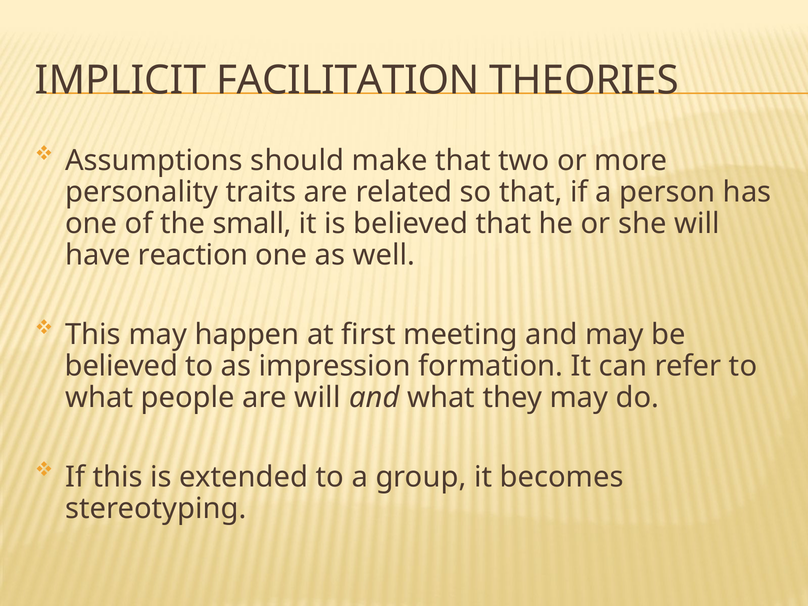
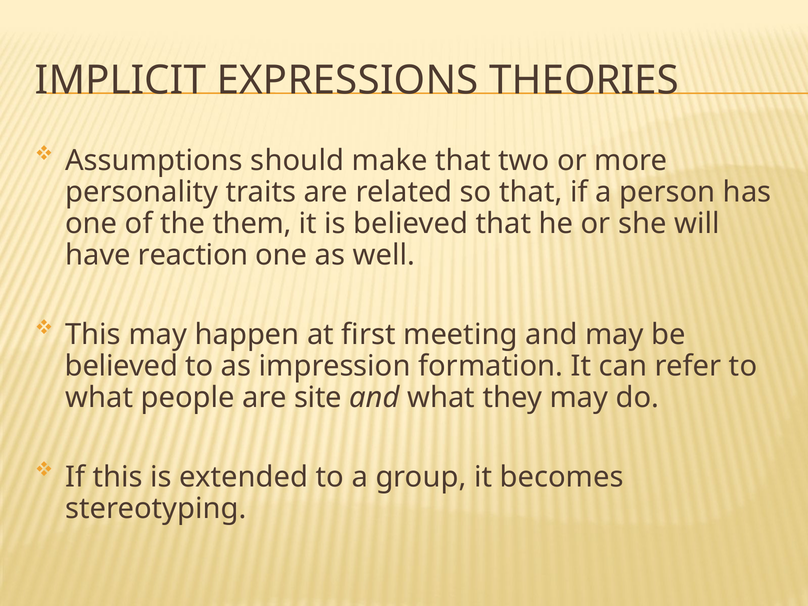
FACILITATION: FACILITATION -> EXPRESSIONS
small: small -> them
are will: will -> site
